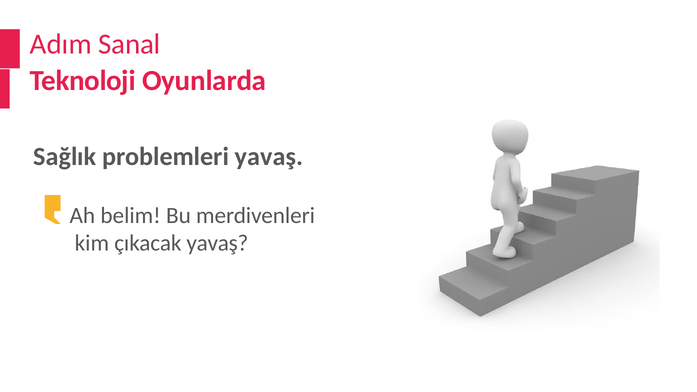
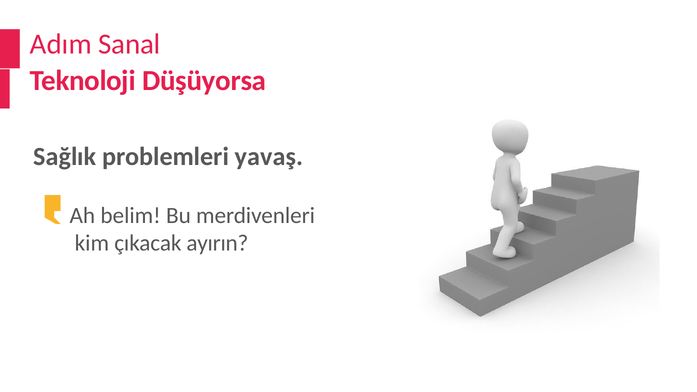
Oyunlarda: Oyunlarda -> Düşüyorsa
çıkacak yavaş: yavaş -> ayırın
